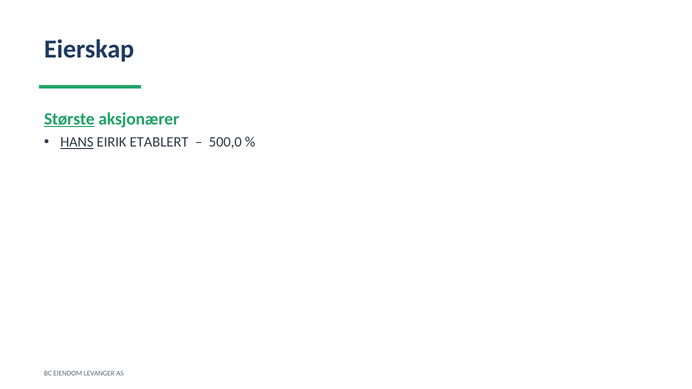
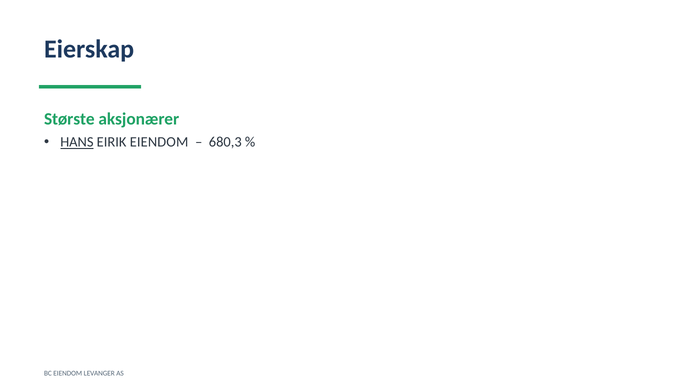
Største underline: present -> none
EIRIK ETABLERT: ETABLERT -> EIENDOM
500,0: 500,0 -> 680,3
